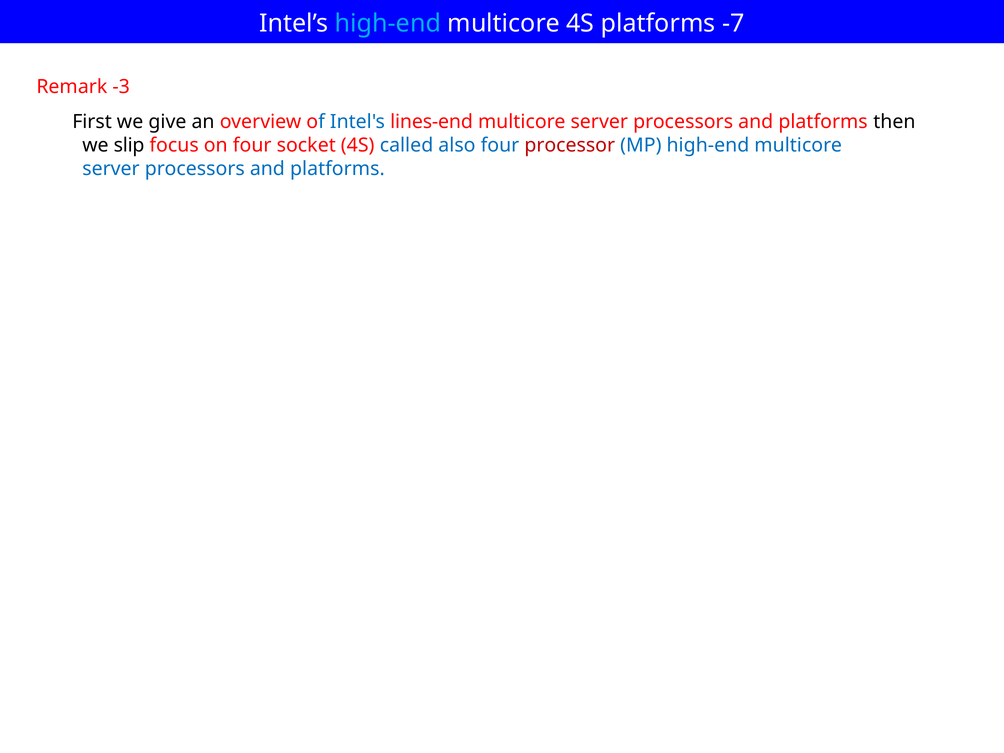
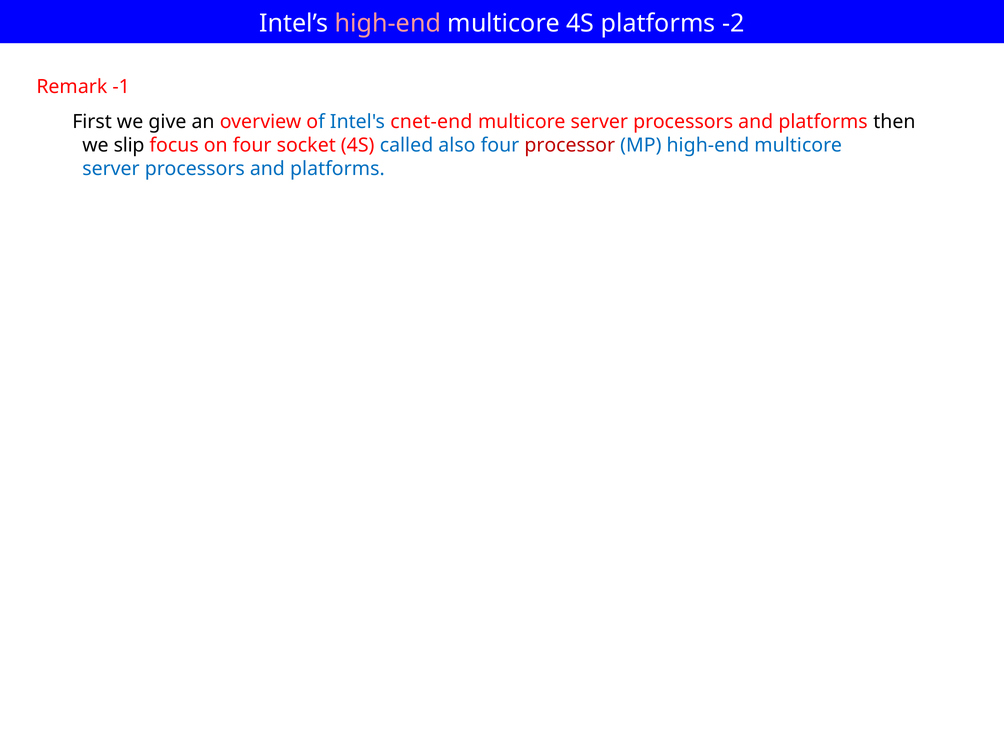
high-end at (388, 23) colour: light blue -> pink
-7: -7 -> -2
-3: -3 -> -1
lines-end: lines-end -> cnet-end
